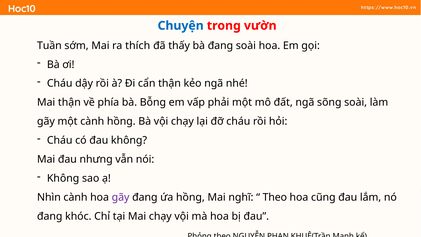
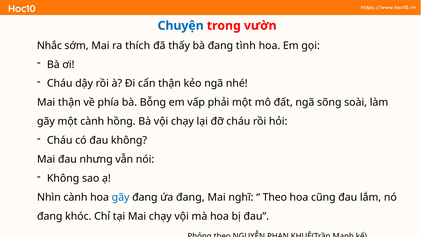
Tuần: Tuần -> Nhắc
đang soài: soài -> tình
gãy at (121, 197) colour: purple -> blue
ứa hồng: hồng -> đang
